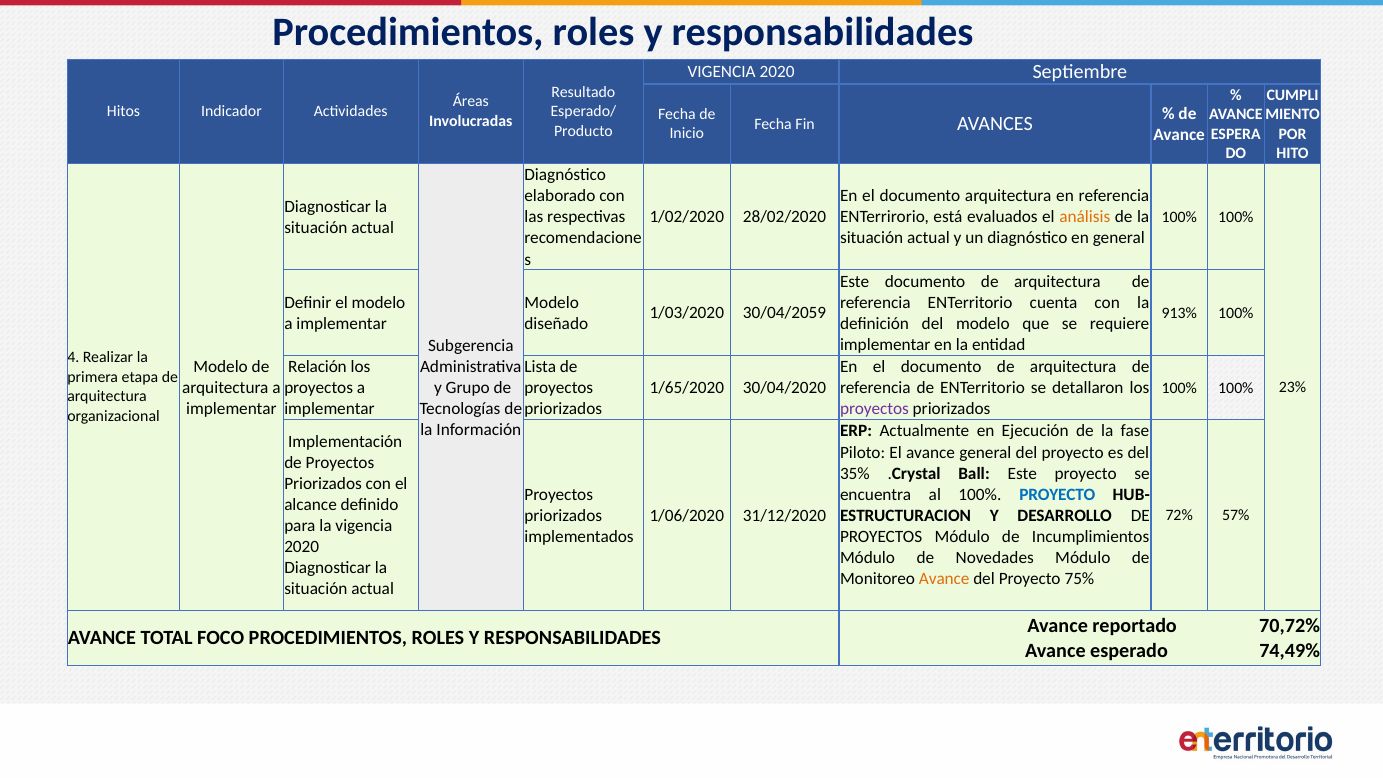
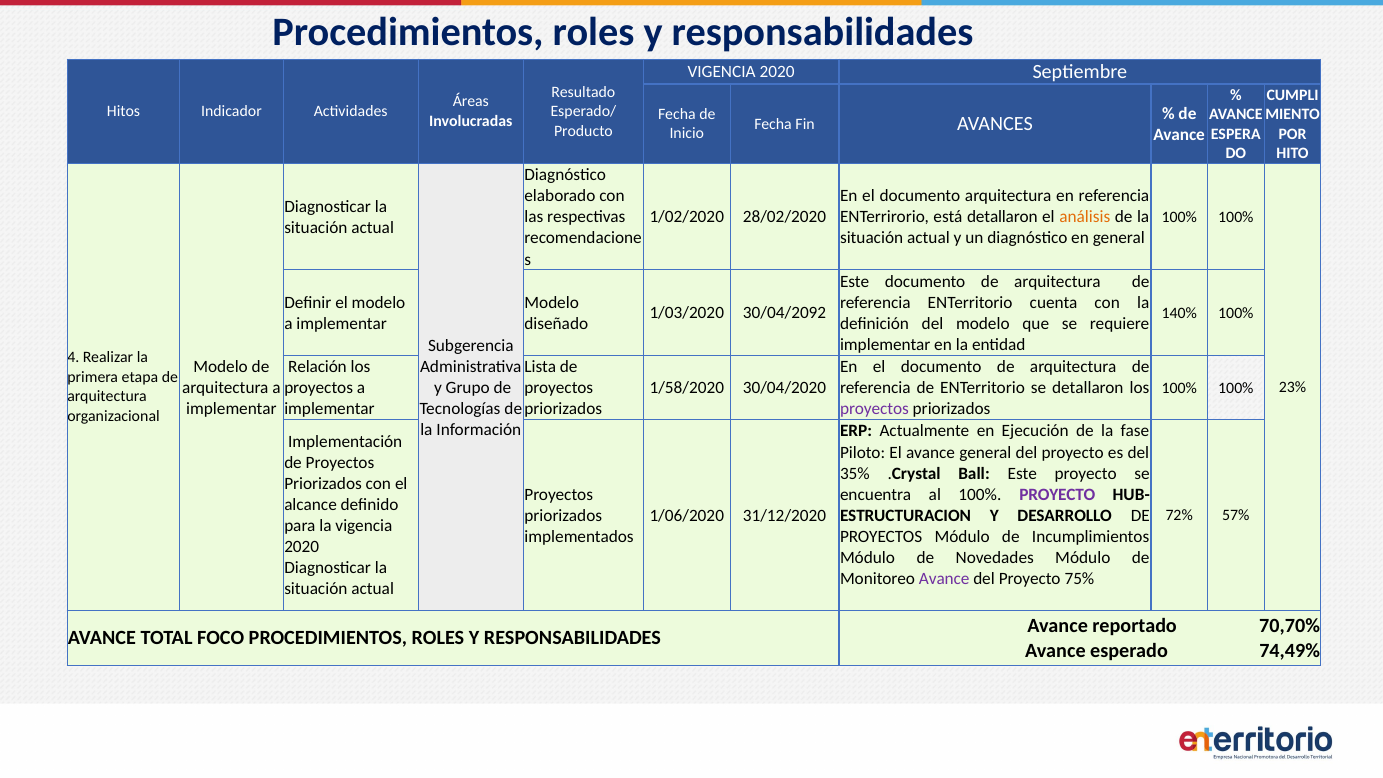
está evaluados: evaluados -> detallaron
30/04/2059: 30/04/2059 -> 30/04/2092
913%: 913% -> 140%
1/65/2020: 1/65/2020 -> 1/58/2020
PROYECTO at (1057, 494) colour: blue -> purple
Avance at (944, 579) colour: orange -> purple
70,72%: 70,72% -> 70,70%
